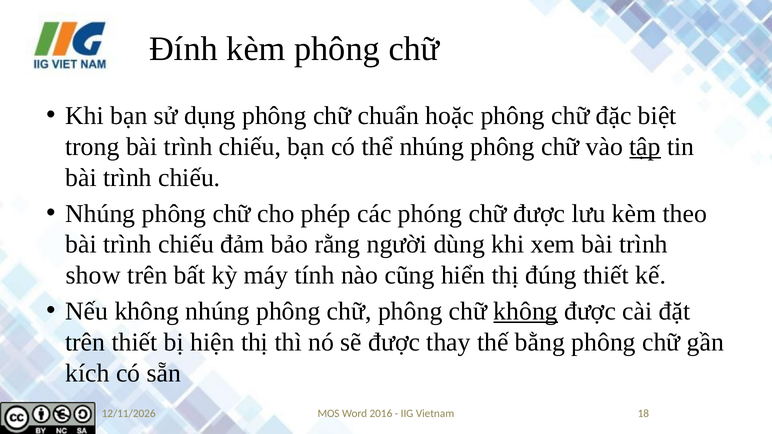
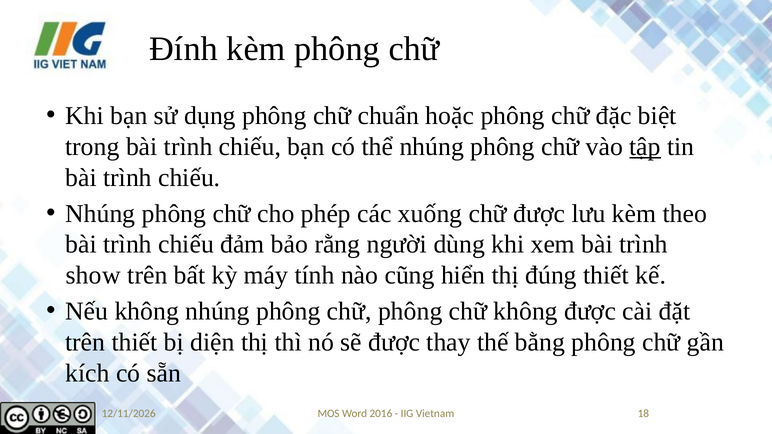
phóng: phóng -> xuống
không at (526, 312) underline: present -> none
hiện: hiện -> diện
